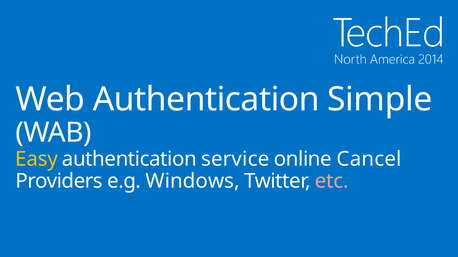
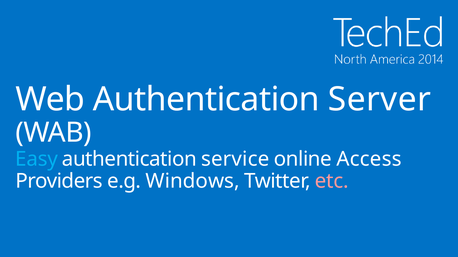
Simple: Simple -> Server
Easy colour: yellow -> light blue
Cancel: Cancel -> Access
